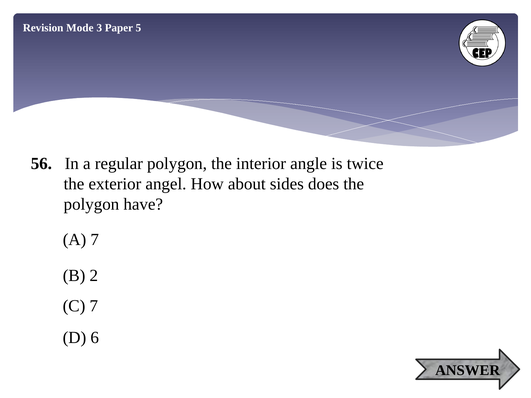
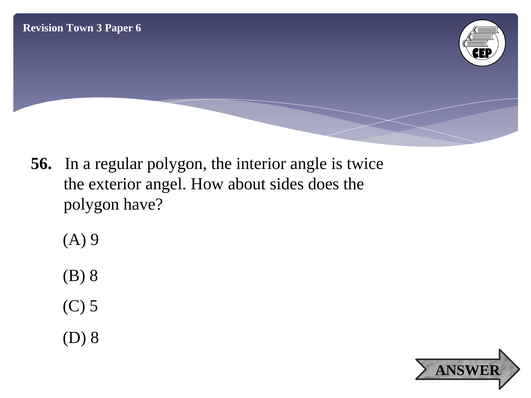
Mode: Mode -> Town
5: 5 -> 6
A 7: 7 -> 9
B 2: 2 -> 8
C 7: 7 -> 5
D 6: 6 -> 8
